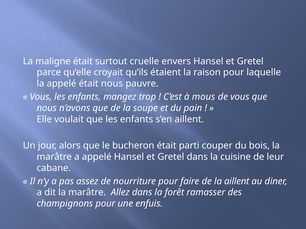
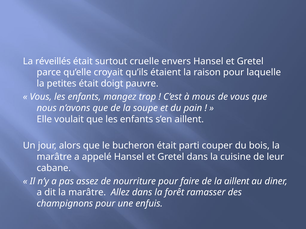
maligne: maligne -> réveillés
la appelé: appelé -> petites
était nous: nous -> doigt
